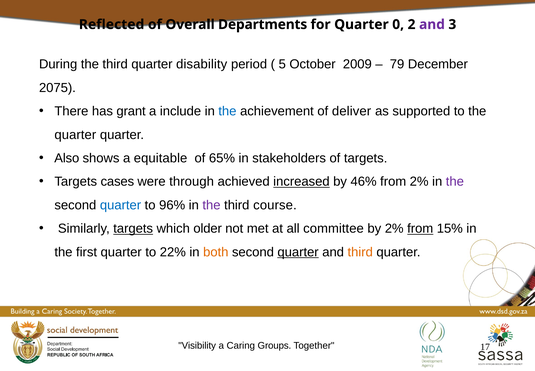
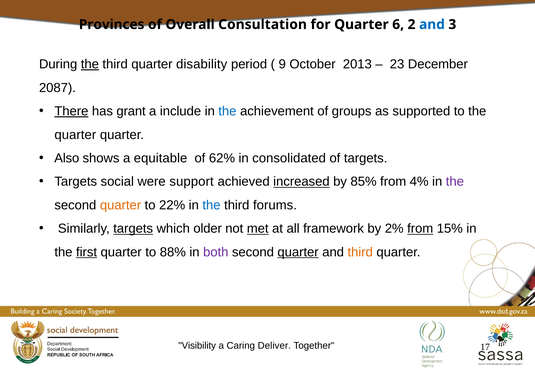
Reflected: Reflected -> Provinces
Departments: Departments -> Consultation
0: 0 -> 6
and at (432, 24) colour: purple -> blue
the at (90, 64) underline: none -> present
5: 5 -> 9
2009: 2009 -> 2013
79: 79 -> 23
2075: 2075 -> 2087
There underline: none -> present
deliver: deliver -> groups
65%: 65% -> 62%
stakeholders: stakeholders -> consolidated
cases: cases -> social
through: through -> support
46%: 46% -> 85%
from 2%: 2% -> 4%
quarter at (121, 205) colour: blue -> orange
96%: 96% -> 22%
the at (211, 205) colour: purple -> blue
course: course -> forums
met underline: none -> present
committee: committee -> framework
first underline: none -> present
22%: 22% -> 88%
both colour: orange -> purple
Groups: Groups -> Deliver
